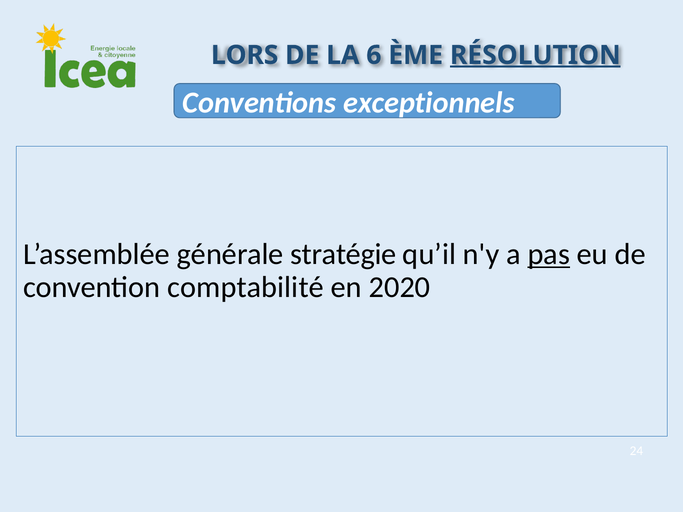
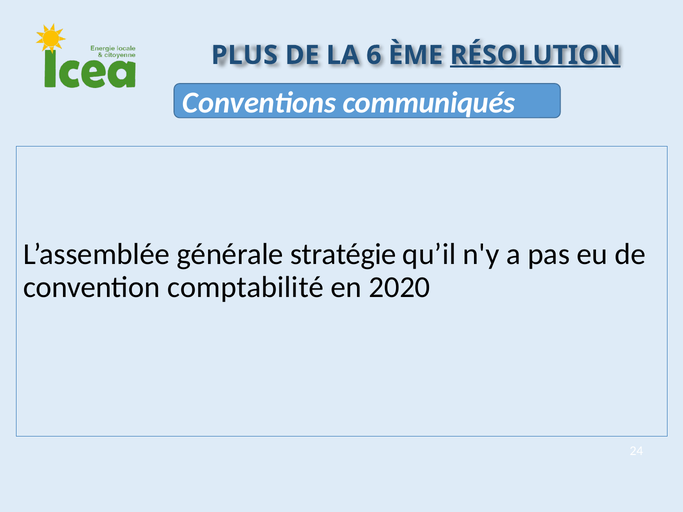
LORS: LORS -> PLUS
exceptionnels: exceptionnels -> communiqués
pas underline: present -> none
